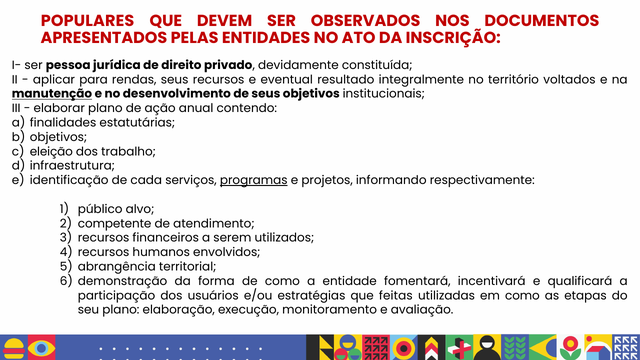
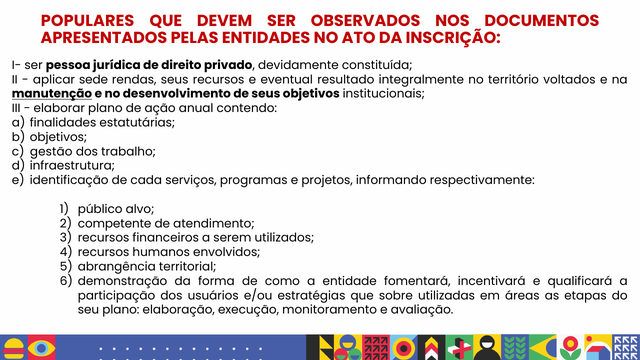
para: para -> sede
eleição: eleição -> gestão
programas underline: present -> none
feitas: feitas -> sobre
em como: como -> áreas
